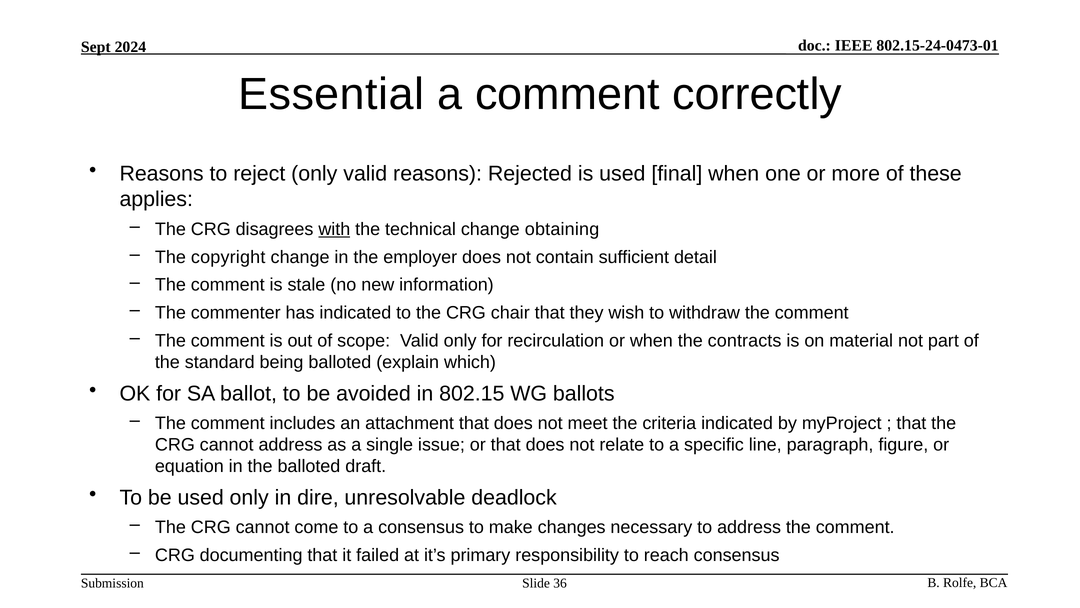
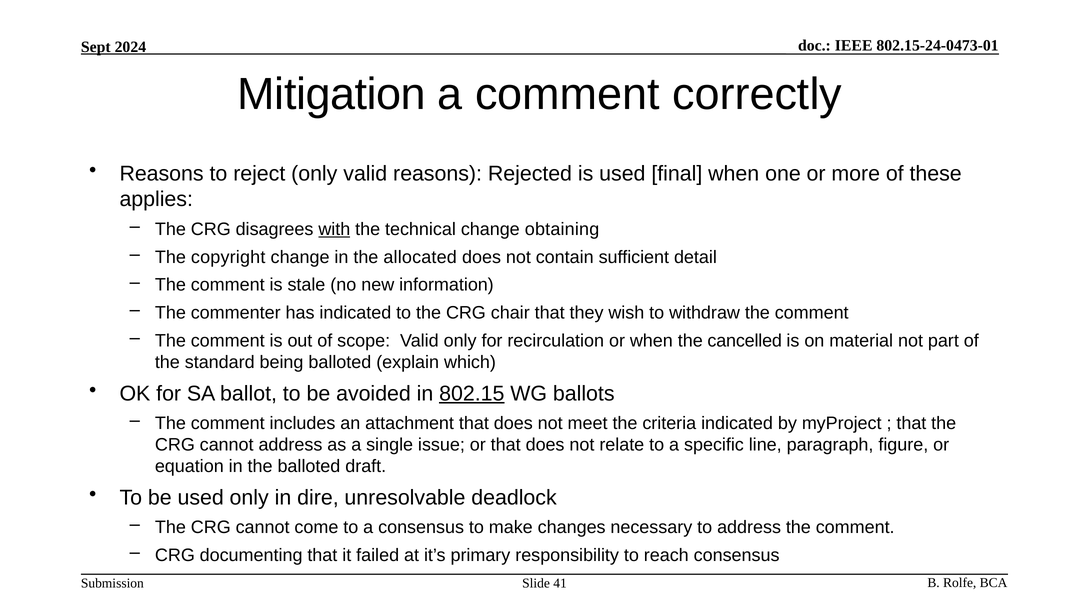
Essential: Essential -> Mitigation
employer: employer -> allocated
contracts: contracts -> cancelled
802.15 underline: none -> present
36: 36 -> 41
